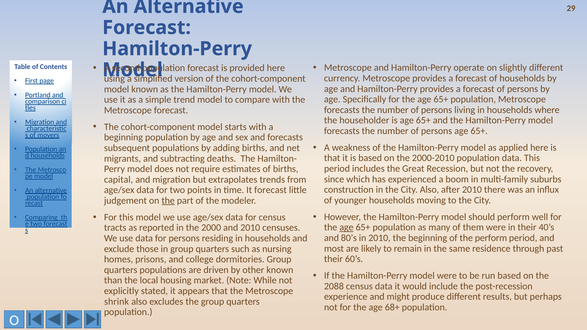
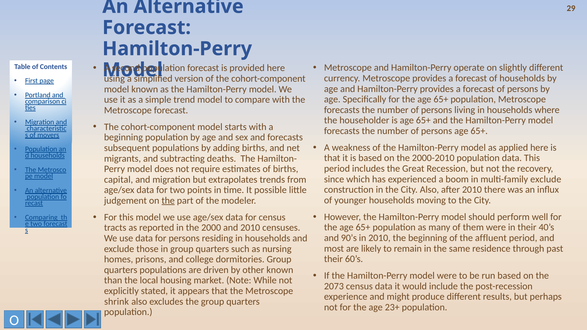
multi-family suburbs: suburbs -> exclude
It forecast: forecast -> possible
age at (346, 228) underline: present -> none
80’s: 80’s -> 90’s
the perform: perform -> affluent
2088: 2088 -> 2073
68+: 68+ -> 23+
